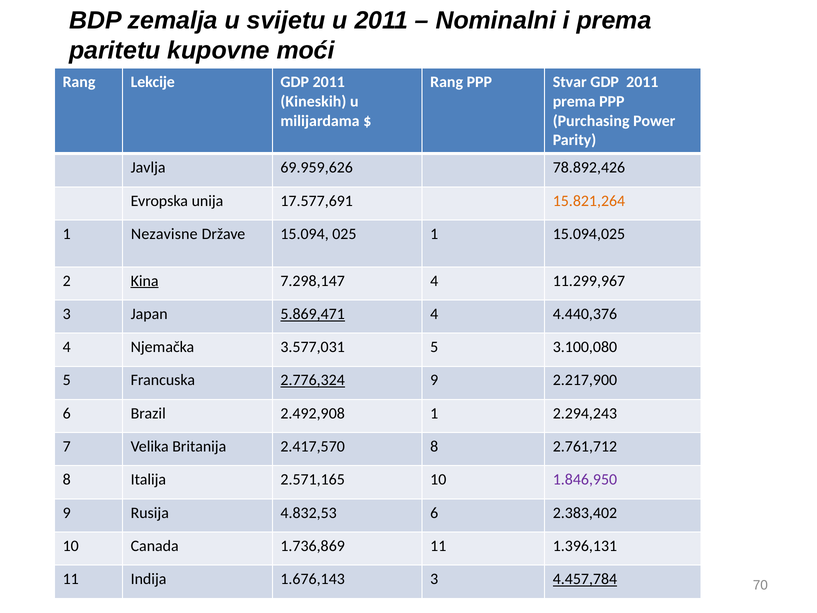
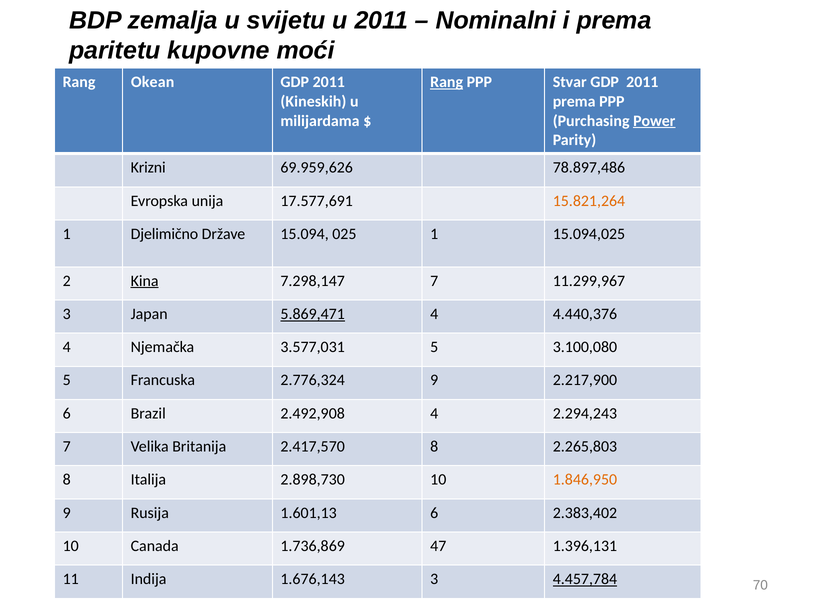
Lekcije: Lekcije -> Okean
Rang at (447, 82) underline: none -> present
Power underline: none -> present
Javlja: Javlja -> Krizni
78.892,426: 78.892,426 -> 78.897,486
Nezavisne: Nezavisne -> Djelimično
7.298,147 4: 4 -> 7
2.776,324 underline: present -> none
2.492,908 1: 1 -> 4
2.761,712: 2.761,712 -> 2.265,803
2.571,165: 2.571,165 -> 2.898,730
1.846,950 colour: purple -> orange
4.832,53: 4.832,53 -> 1.601,13
1.736,869 11: 11 -> 47
